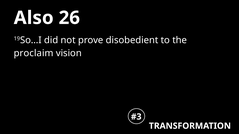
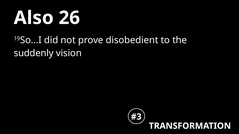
proclaim: proclaim -> suddenly
